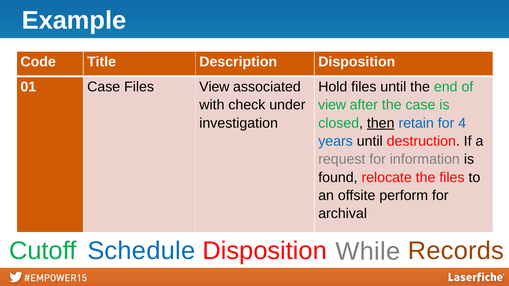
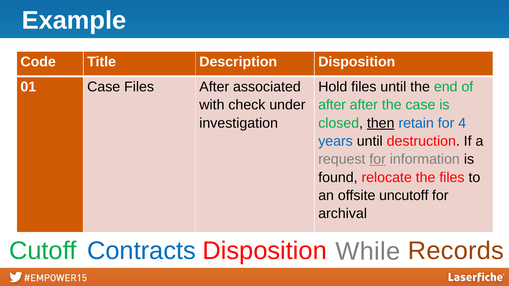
Files View: View -> After
view at (332, 105): view -> after
for at (378, 159) underline: none -> present
perform: perform -> uncutoff
Schedule: Schedule -> Contracts
